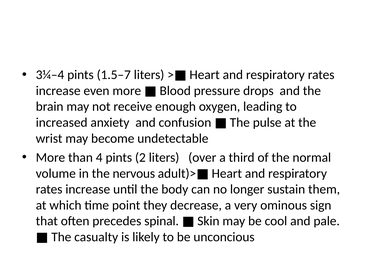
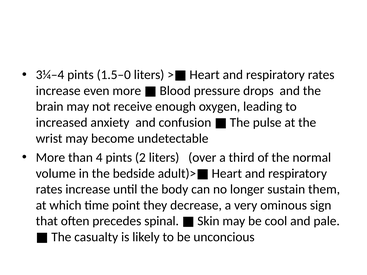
1.5–7: 1.5–7 -> 1.5–0
nervous: nervous -> bedside
